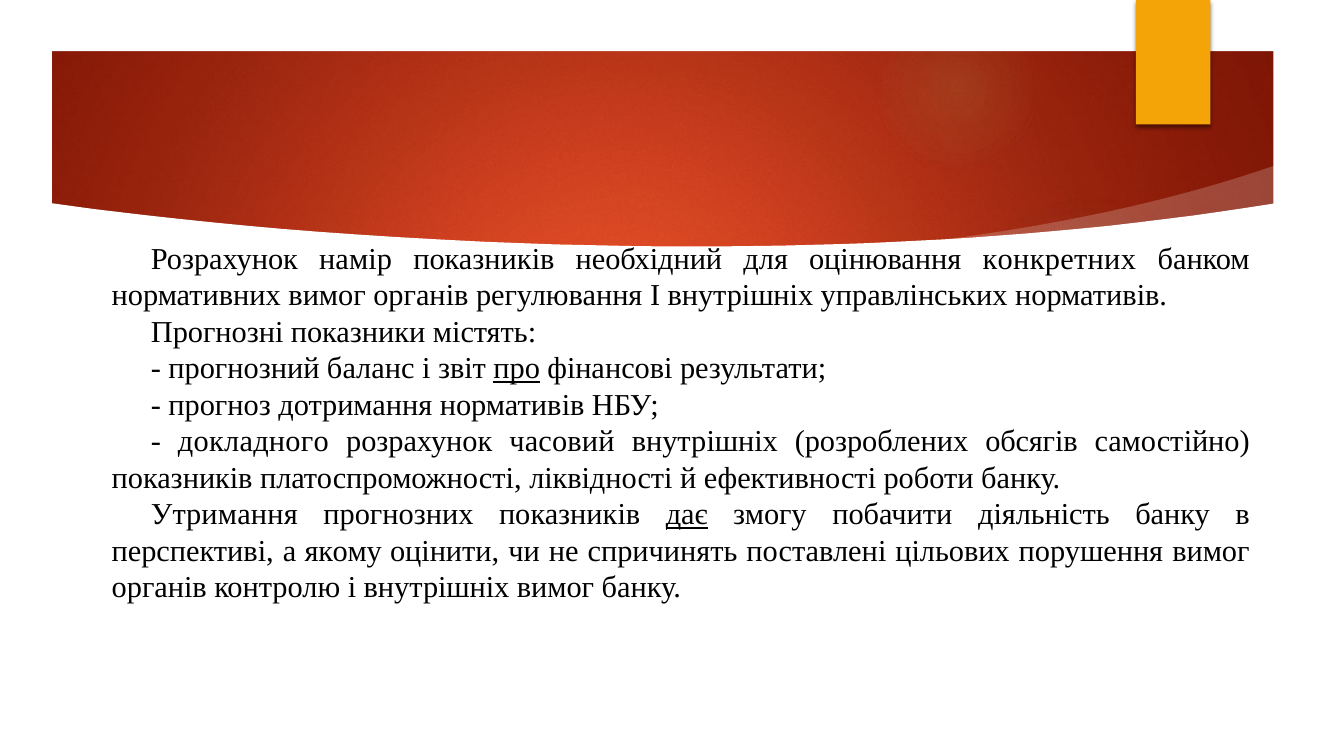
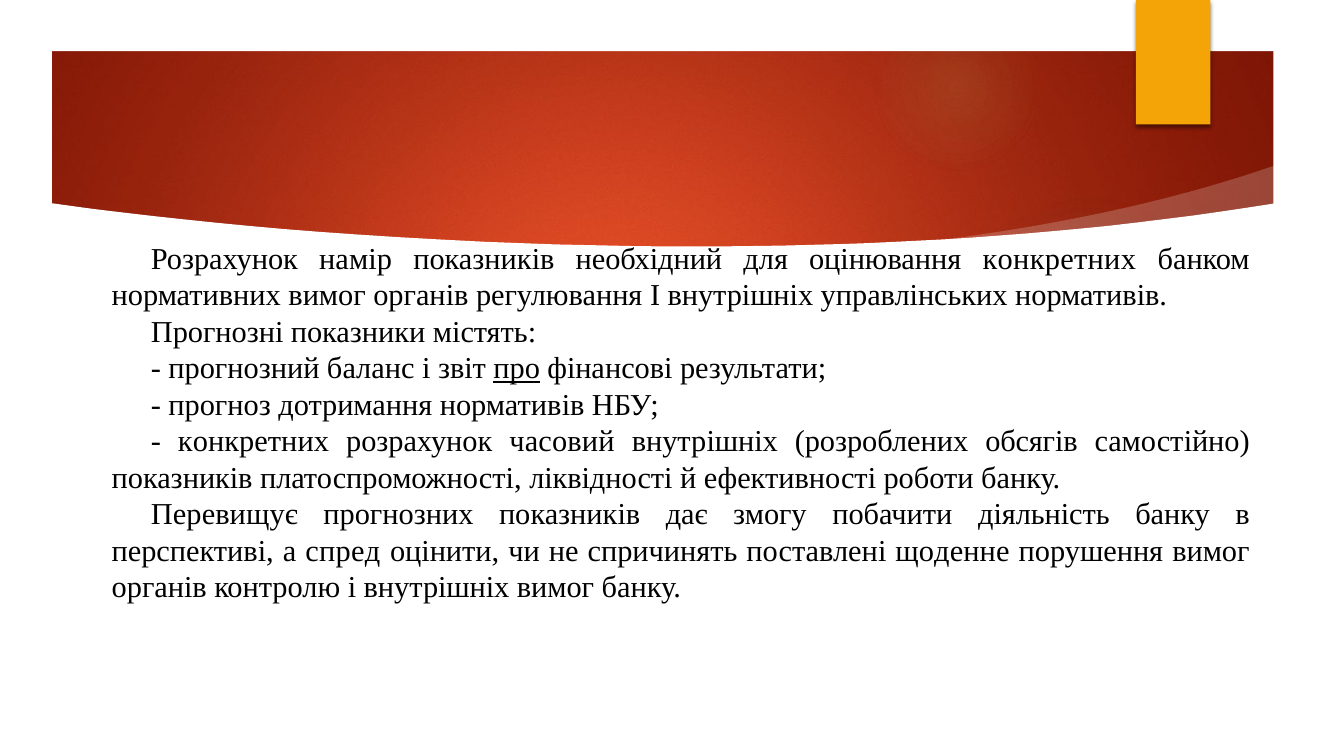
докладного at (253, 442): докладного -> конкретних
Утримання: Утримання -> Перевищує
дає underline: present -> none
якому: якому -> спред
цільових: цільових -> щоденне
